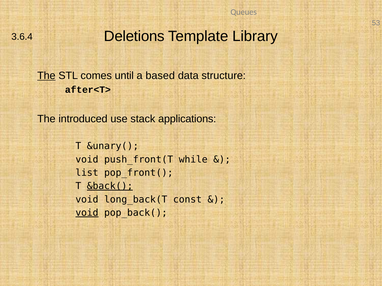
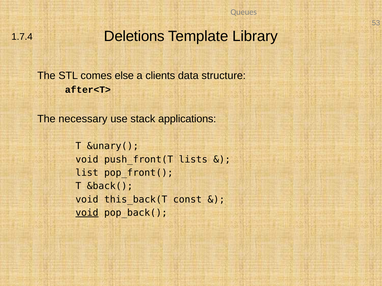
3.6.4: 3.6.4 -> 1.7.4
The at (46, 76) underline: present -> none
until: until -> else
based: based -> clients
introduced: introduced -> necessary
while: while -> lists
&back( underline: present -> none
long_back(T: long_back(T -> this_back(T
